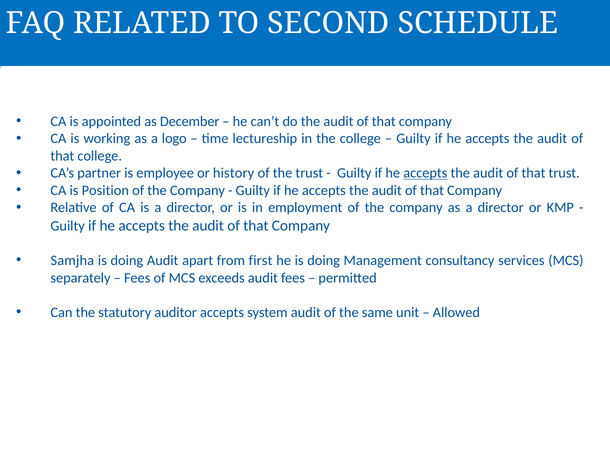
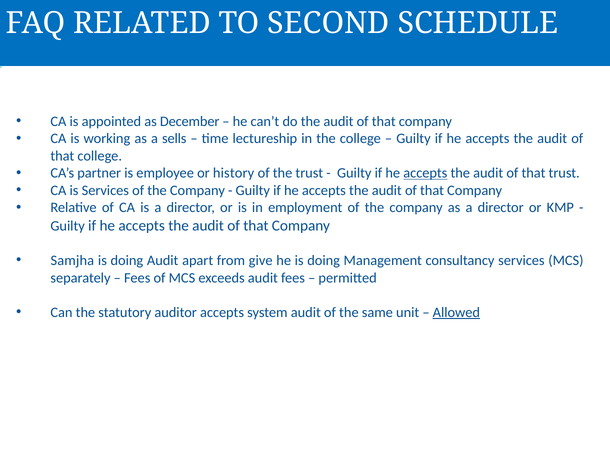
logo: logo -> sells
is Position: Position -> Services
first: first -> give
Allowed underline: none -> present
